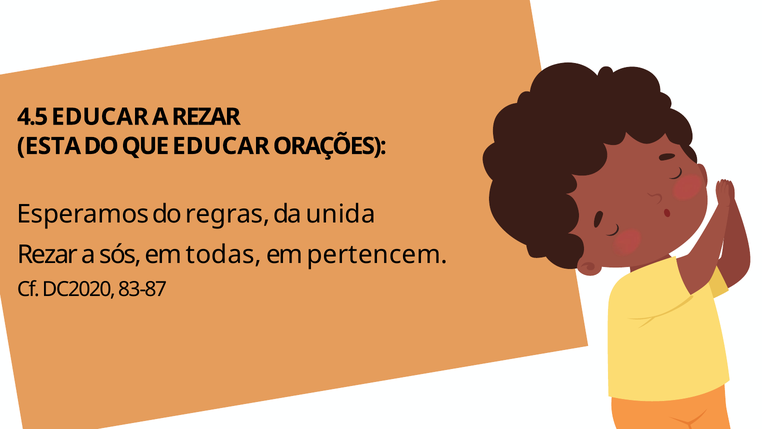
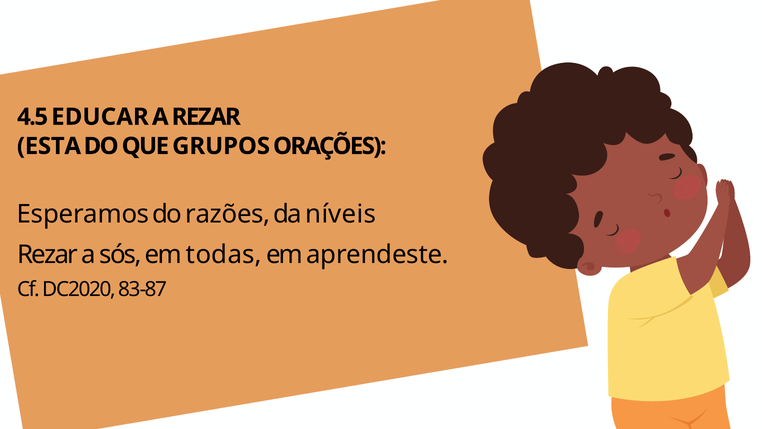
QUE EDUCAR: EDUCAR -> GRUPOS
regras: regras -> razões
unida: unida -> níveis
pertencem: pertencem -> aprendeste
